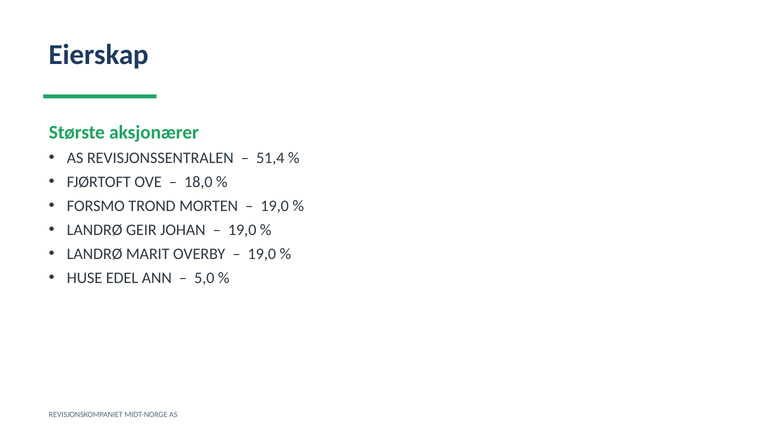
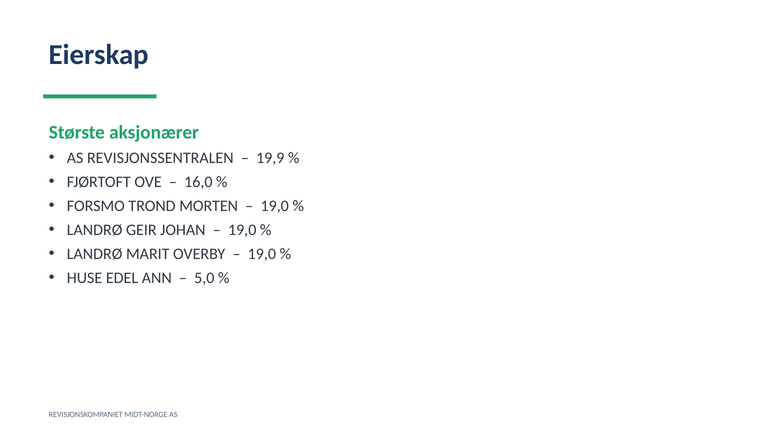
51,4: 51,4 -> 19,9
18,0: 18,0 -> 16,0
